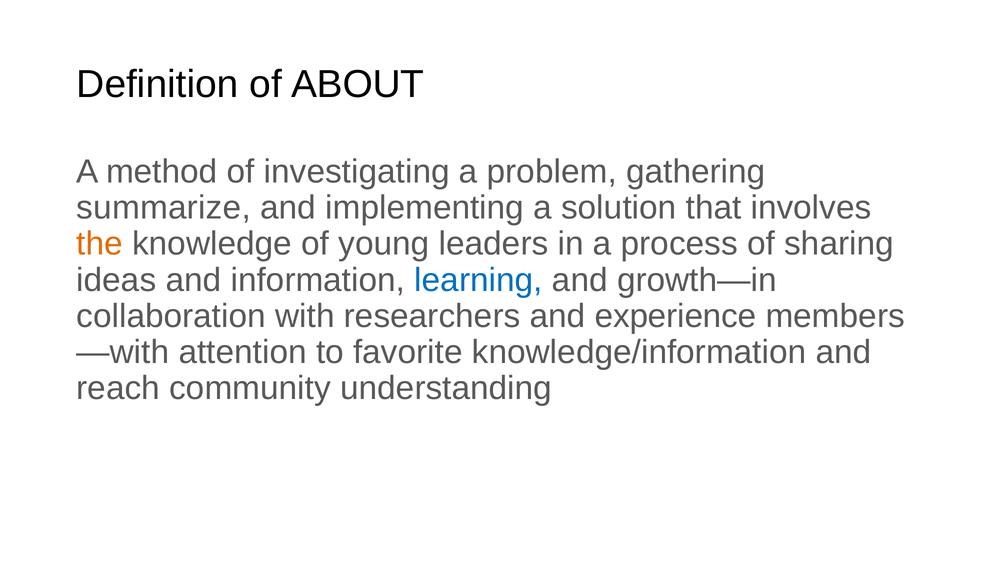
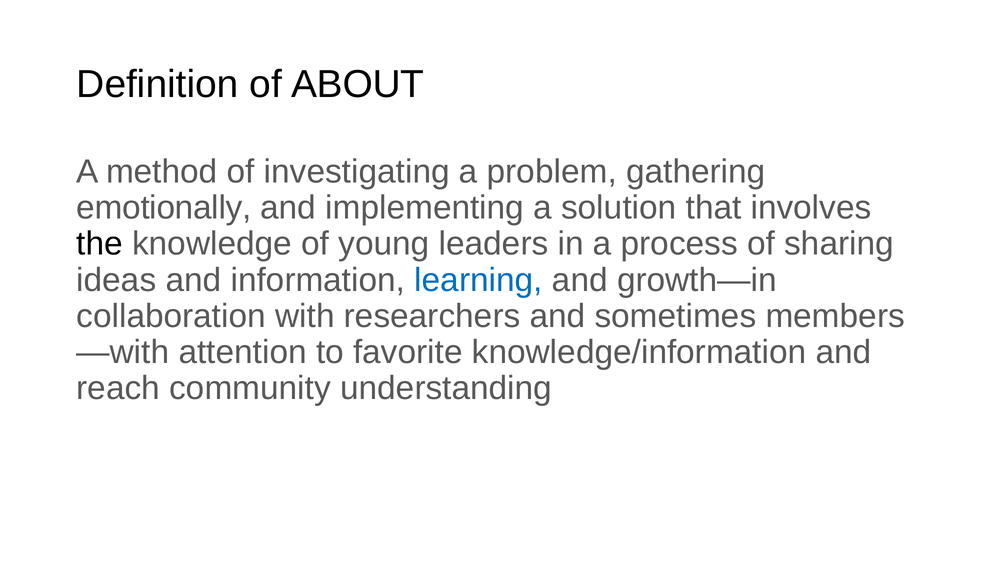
summarize: summarize -> emotionally
the colour: orange -> black
experience: experience -> sometimes
